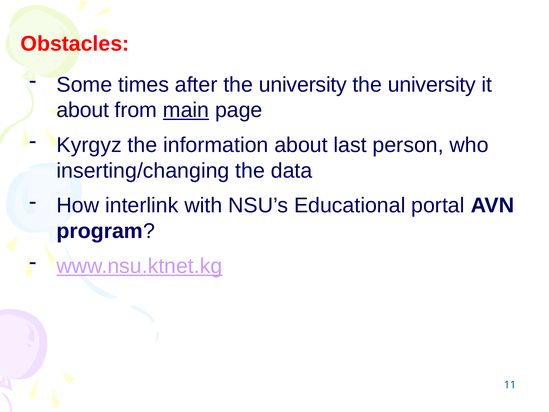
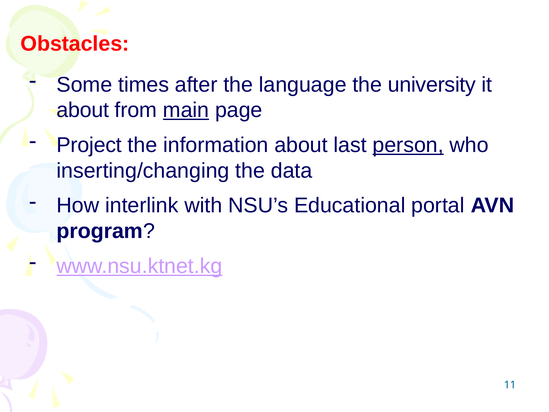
after the university: university -> language
Kyrgyz: Kyrgyz -> Project
person underline: none -> present
